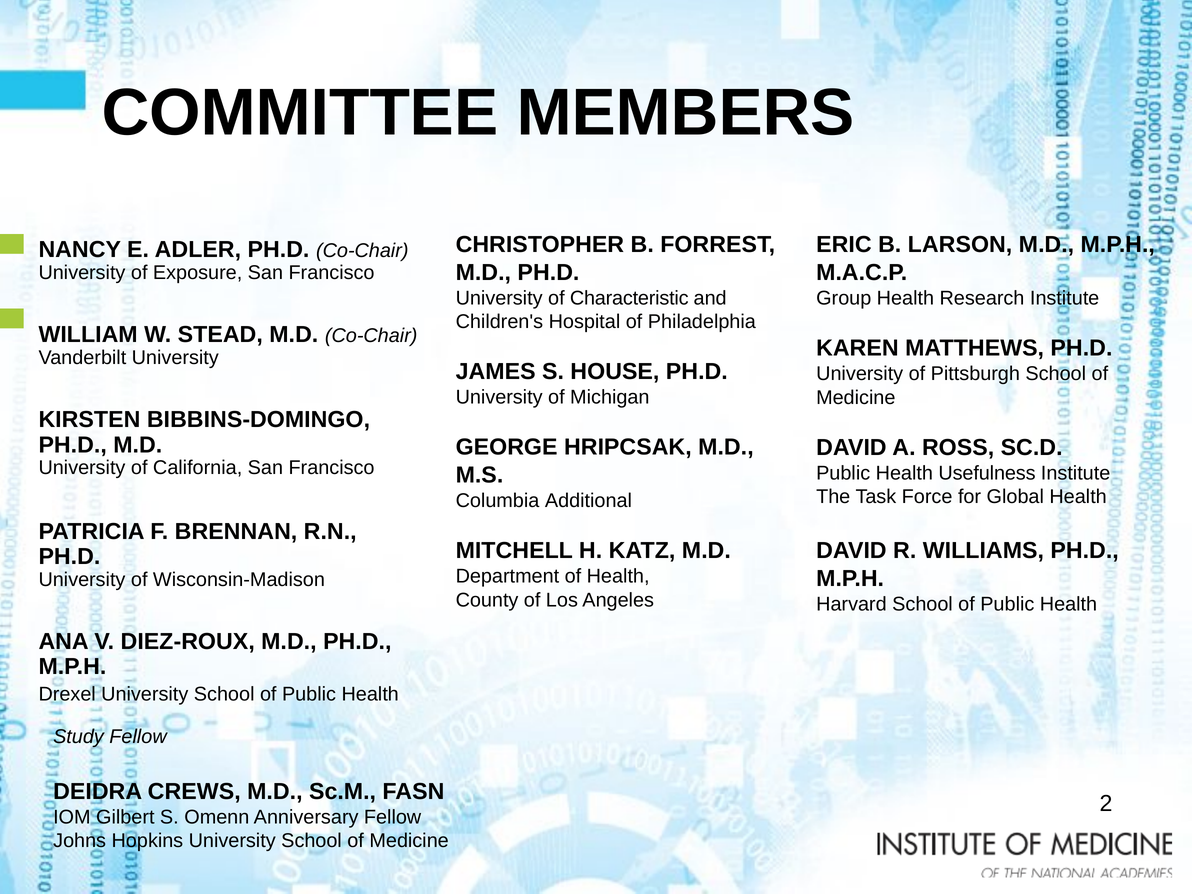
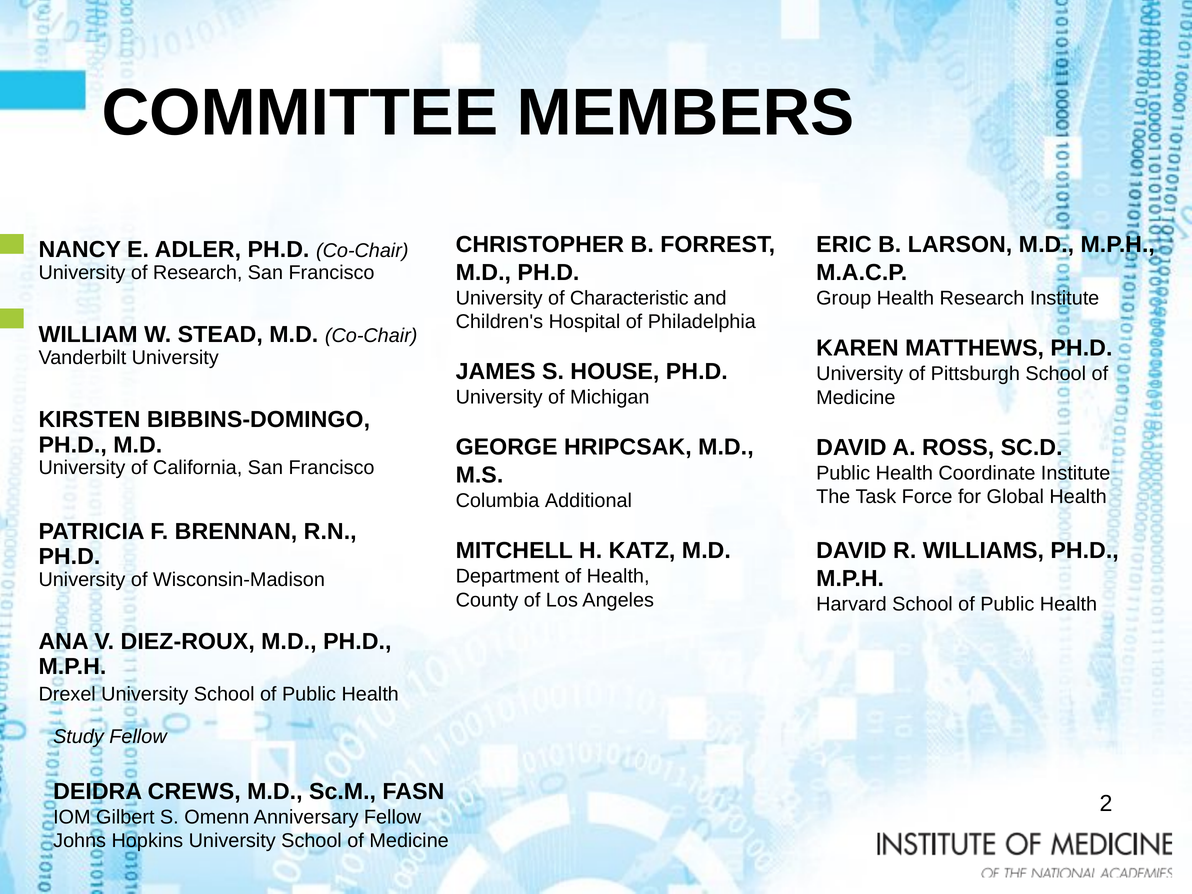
of Exposure: Exposure -> Research
Usefulness: Usefulness -> Coordinate
